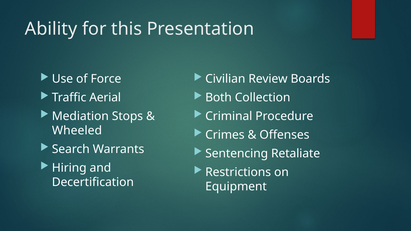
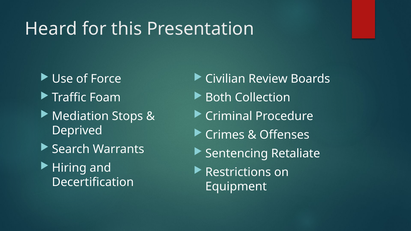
Ability: Ability -> Heard
Aerial: Aerial -> Foam
Wheeled: Wheeled -> Deprived
